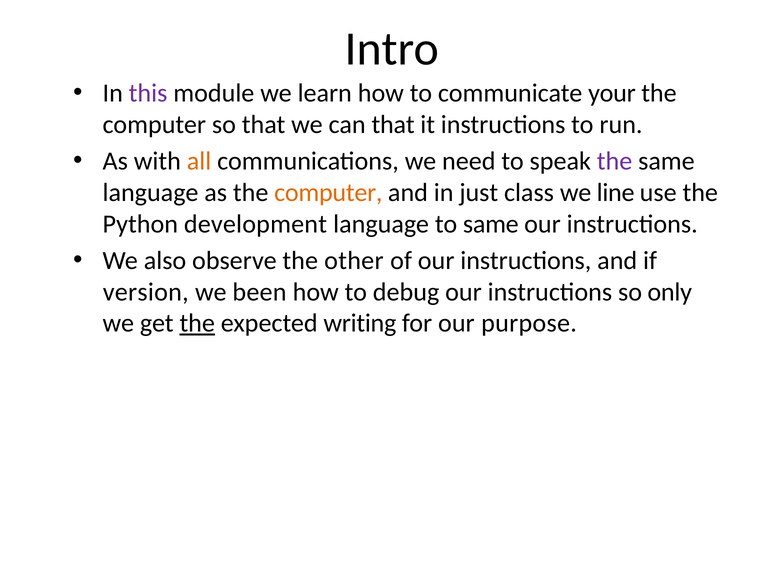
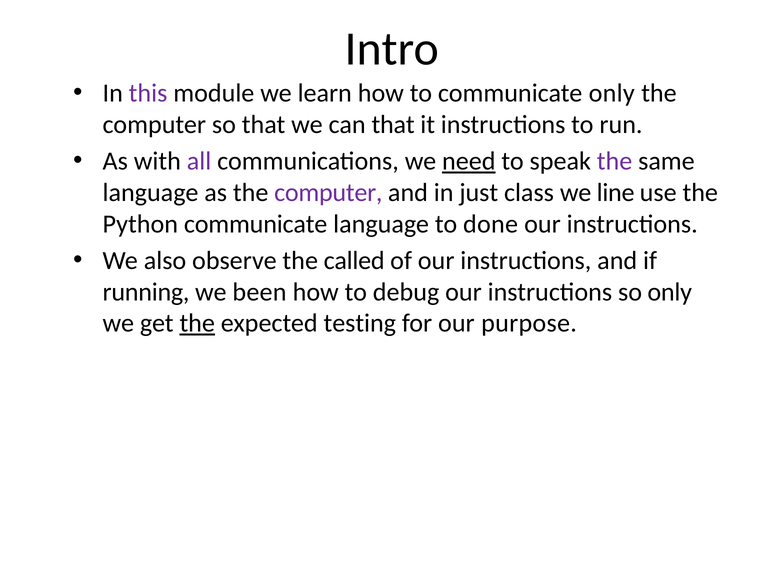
communicate your: your -> only
all colour: orange -> purple
need underline: none -> present
computer at (328, 193) colour: orange -> purple
Python development: development -> communicate
to same: same -> done
other: other -> called
version: version -> running
writing: writing -> testing
